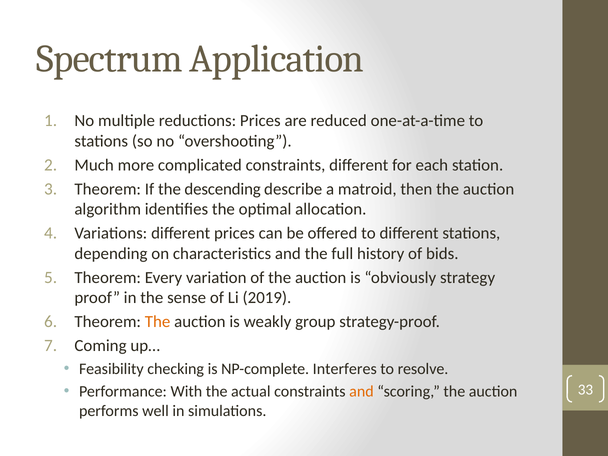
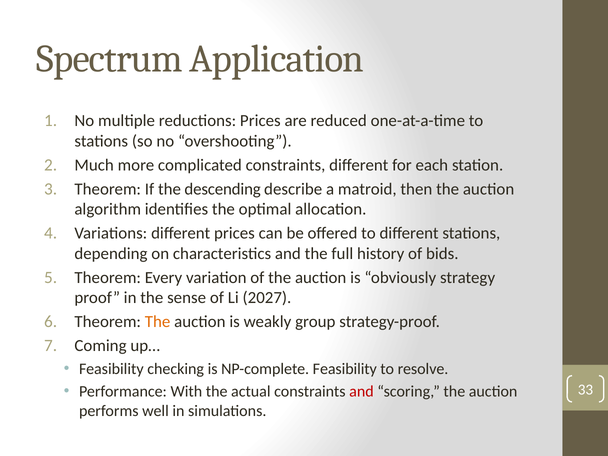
2019: 2019 -> 2027
NP-complete Interferes: Interferes -> Feasibility
and at (361, 391) colour: orange -> red
